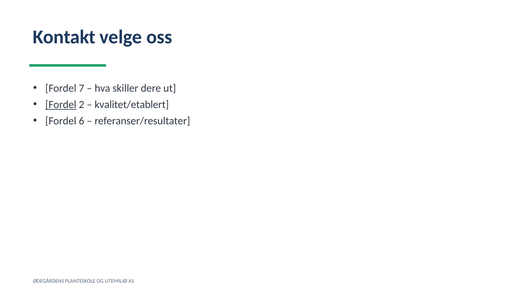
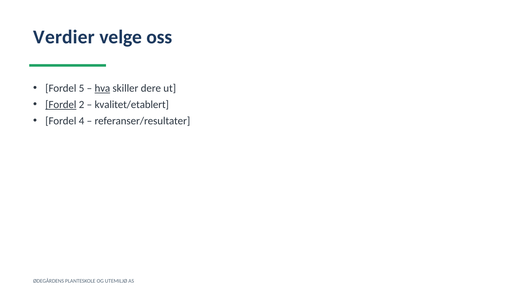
Kontakt: Kontakt -> Verdier
7: 7 -> 5
hva underline: none -> present
6: 6 -> 4
